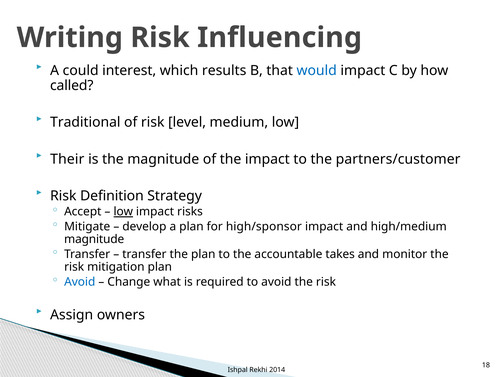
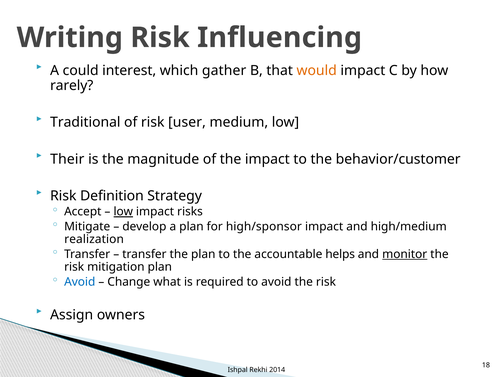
results: results -> gather
would colour: blue -> orange
called: called -> rarely
level: level -> user
partners/customer: partners/customer -> behavior/customer
magnitude at (94, 239): magnitude -> realization
takes: takes -> helps
monitor underline: none -> present
